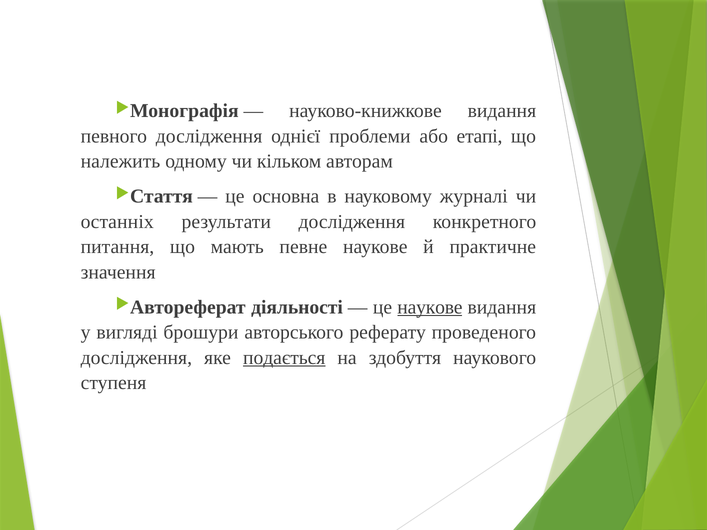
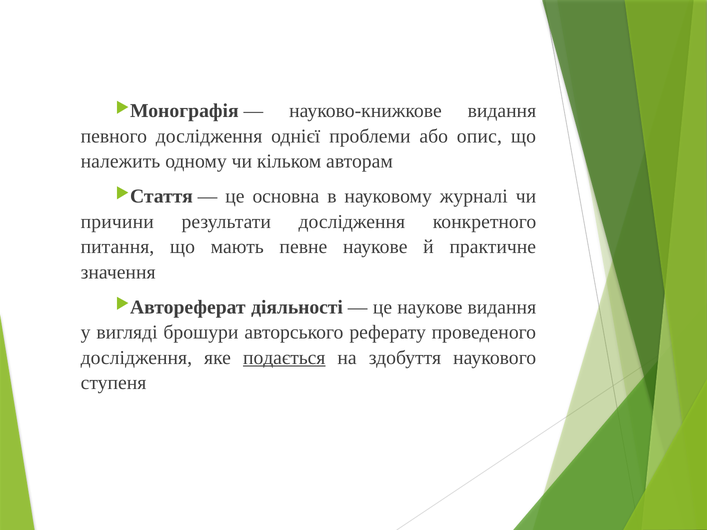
етапі: етапі -> опис
останніх: останніх -> причини
наукове at (430, 307) underline: present -> none
